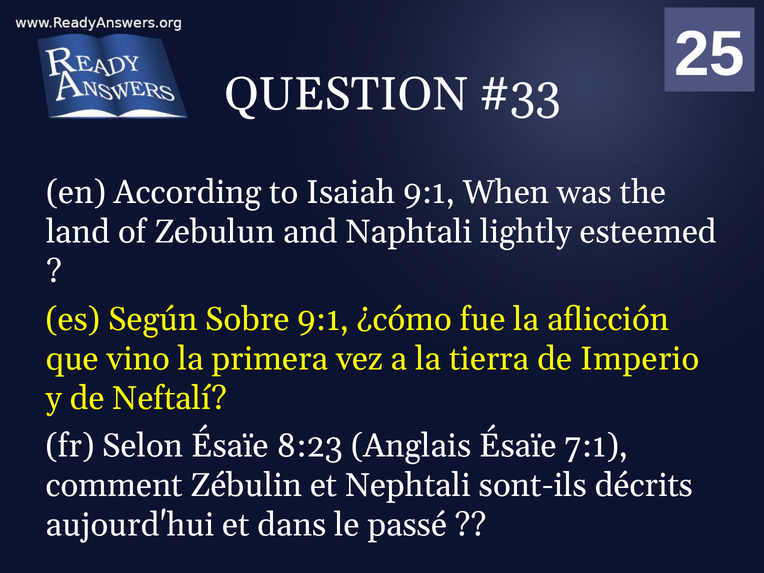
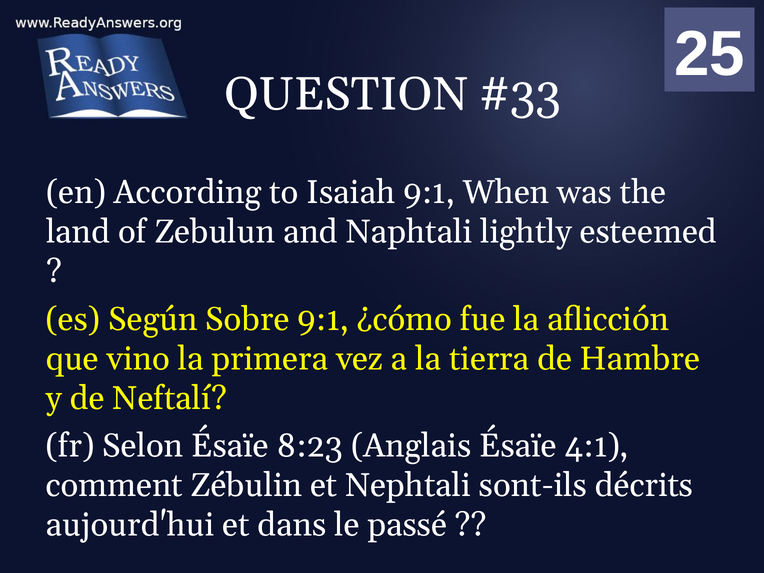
Imperio: Imperio -> Hambre
7:1: 7:1 -> 4:1
